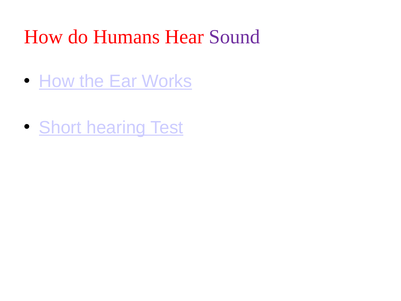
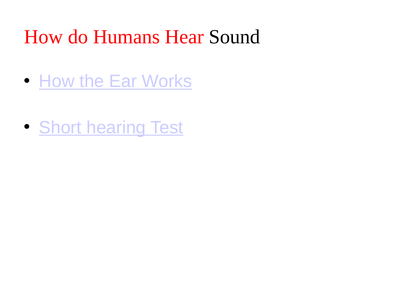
Sound colour: purple -> black
